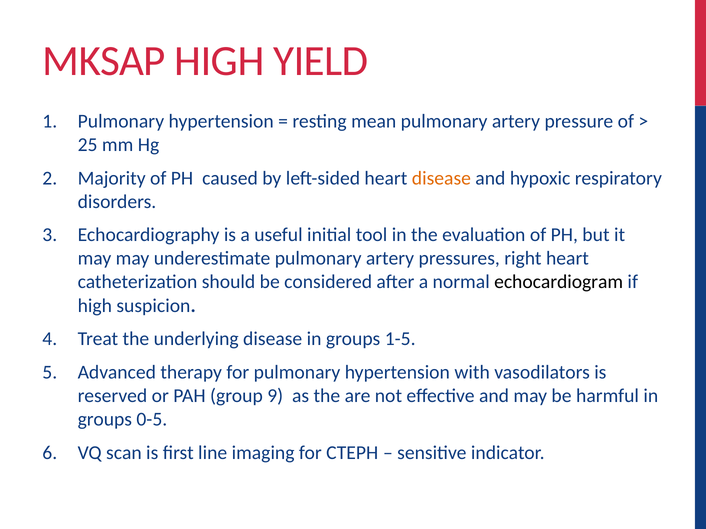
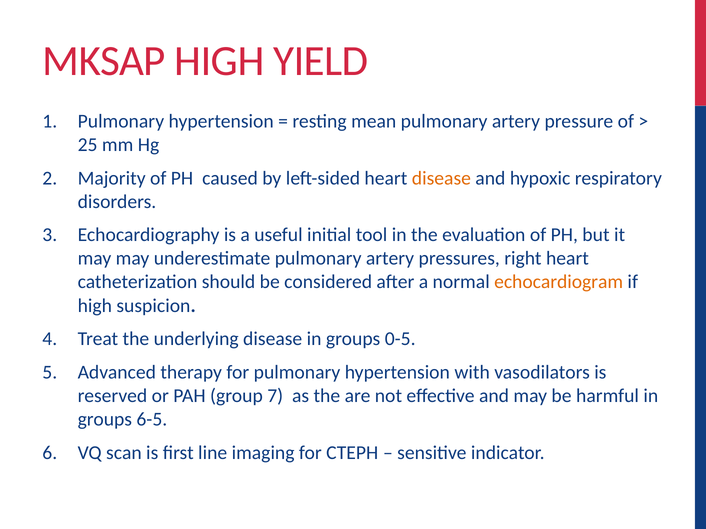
echocardiogram colour: black -> orange
1-5: 1-5 -> 0-5
9: 9 -> 7
0-5: 0-5 -> 6-5
